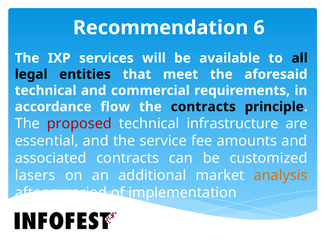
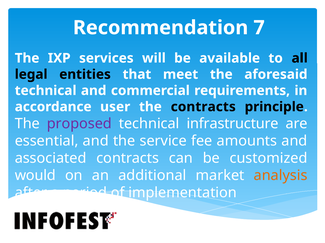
6: 6 -> 7
flow: flow -> user
proposed colour: red -> purple
lasers: lasers -> would
